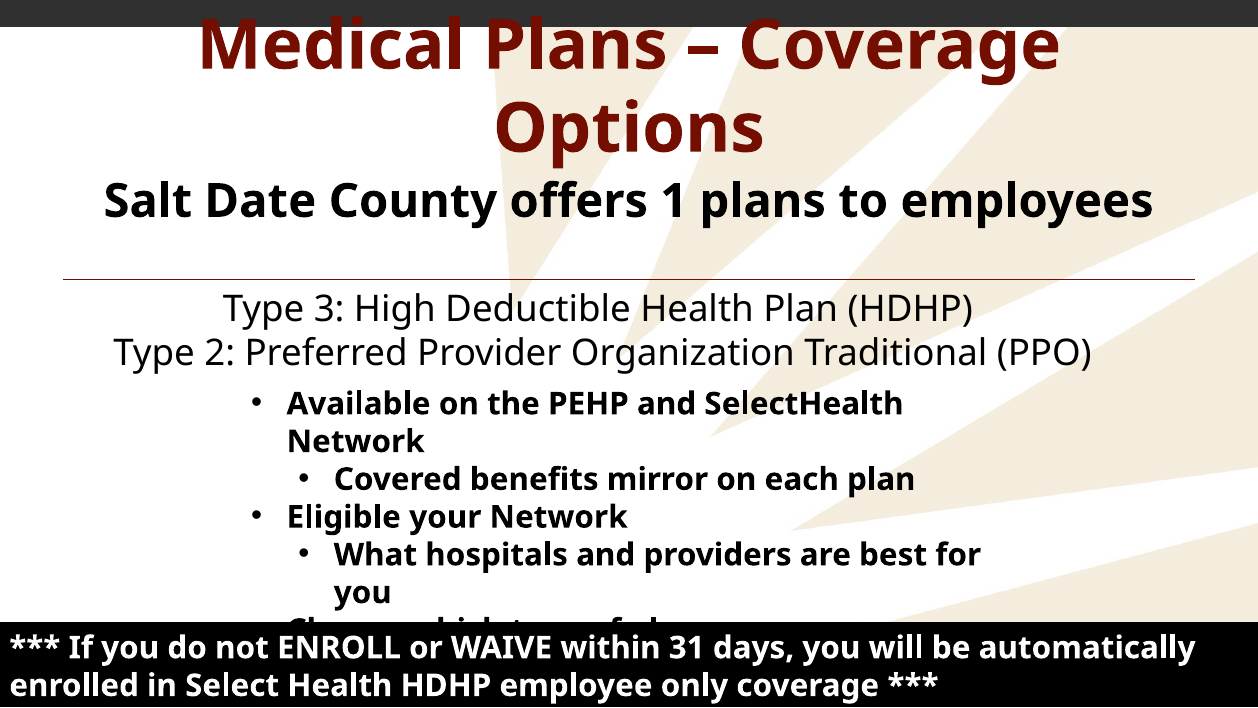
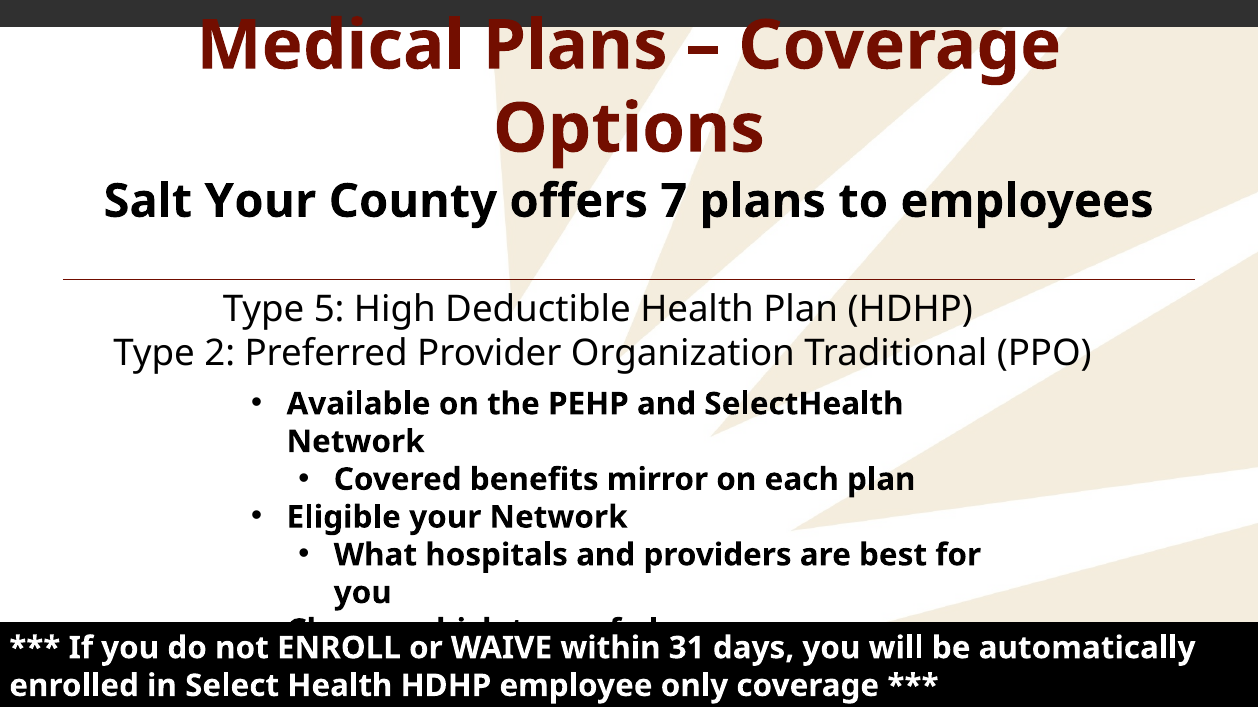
Salt Date: Date -> Your
1: 1 -> 7
3: 3 -> 5
